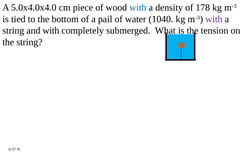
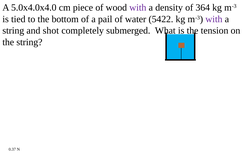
with at (138, 8) colour: blue -> purple
178: 178 -> 364
1040: 1040 -> 5422
and with: with -> shot
